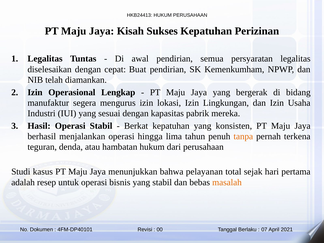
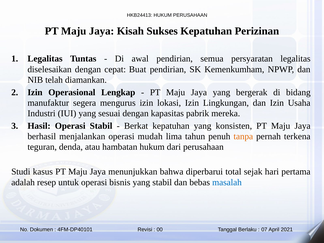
hingga: hingga -> mudah
pelayanan: pelayanan -> diperbarui
masalah colour: orange -> blue
